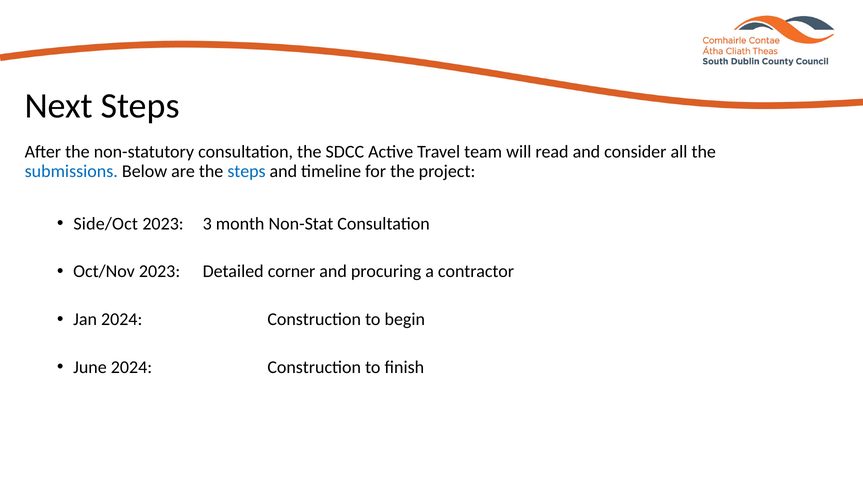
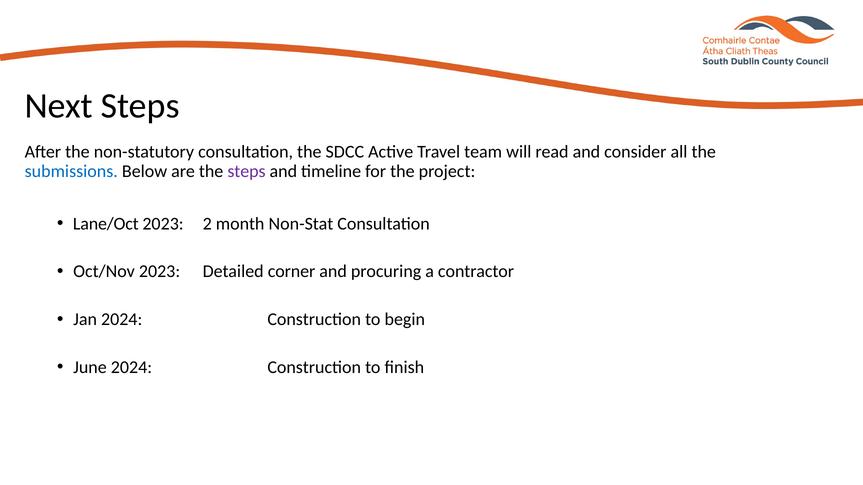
steps at (246, 172) colour: blue -> purple
Side/Oct: Side/Oct -> Lane/Oct
3: 3 -> 2
